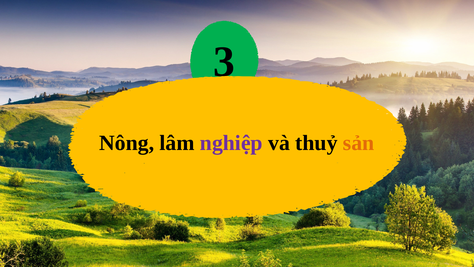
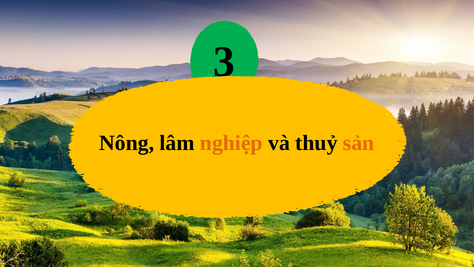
nghiệp colour: purple -> orange
